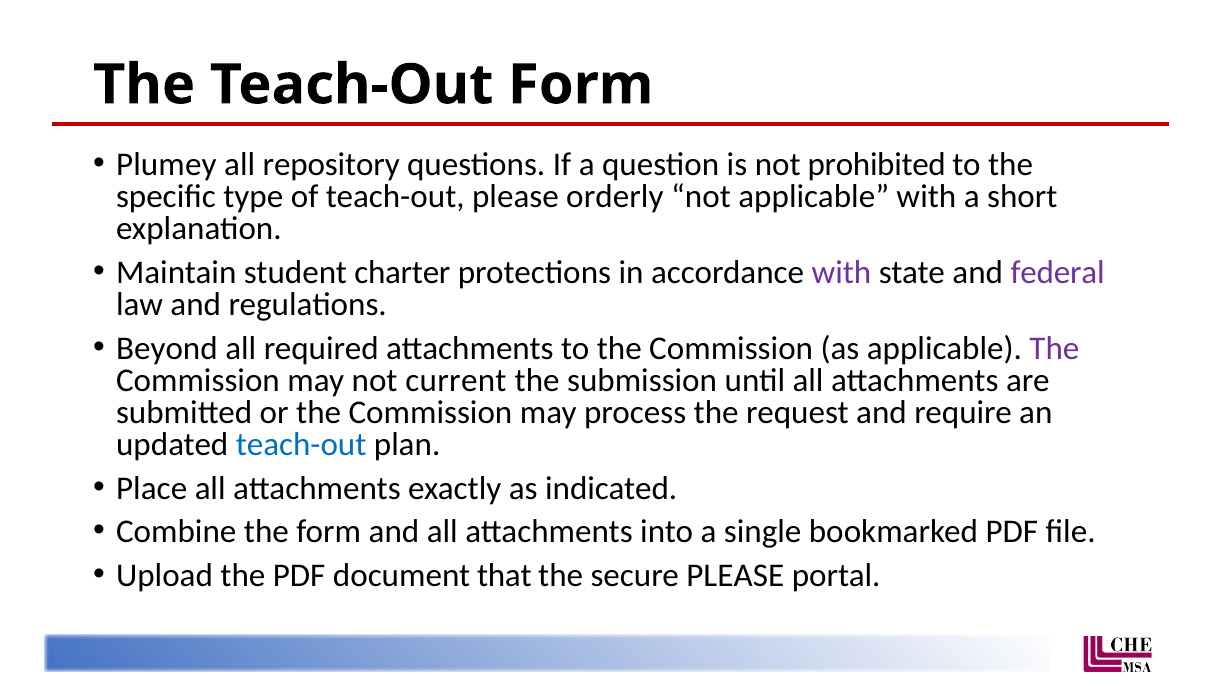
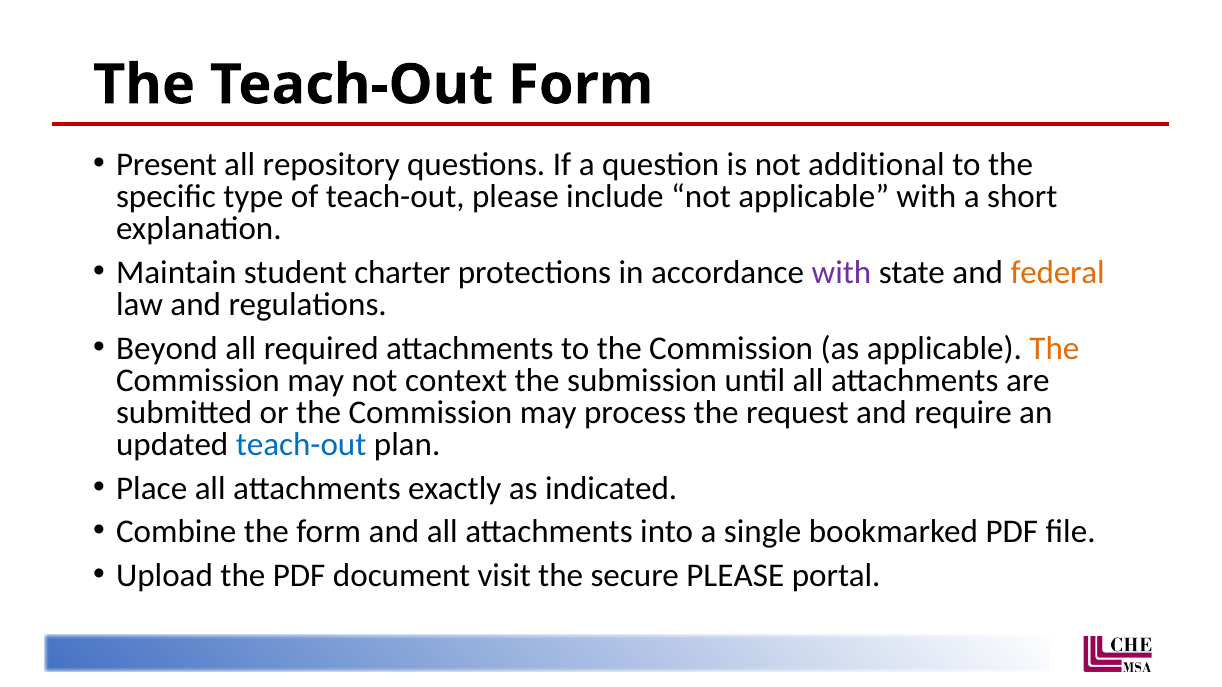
Plumey: Plumey -> Present
prohibited: prohibited -> additional
orderly: orderly -> include
federal colour: purple -> orange
The at (1054, 348) colour: purple -> orange
current: current -> context
that: that -> visit
